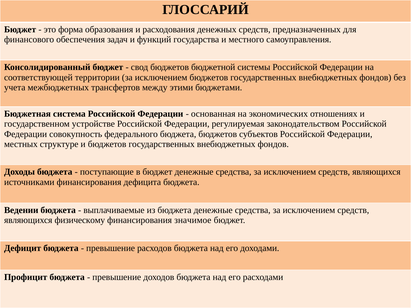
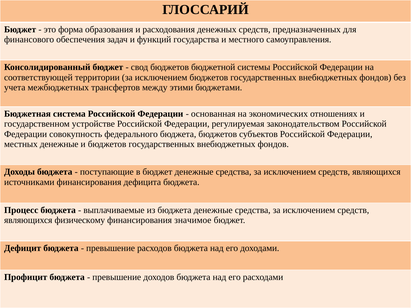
местных структуре: структуре -> денежные
Ведении: Ведении -> Процесс
